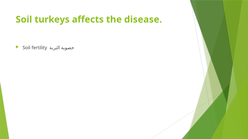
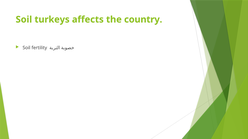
disease: disease -> country
